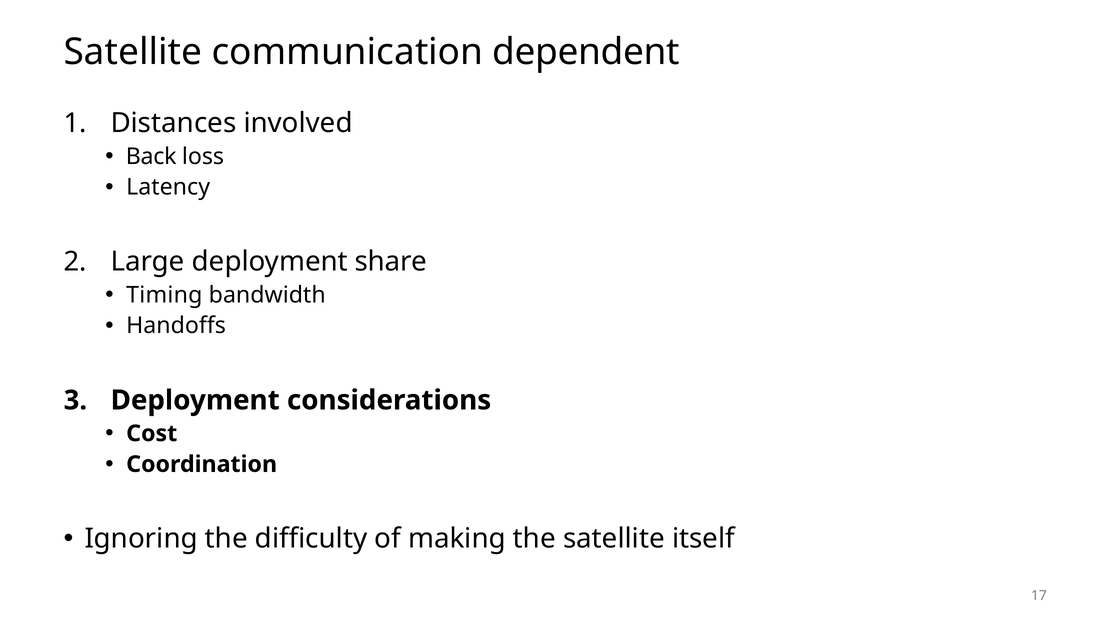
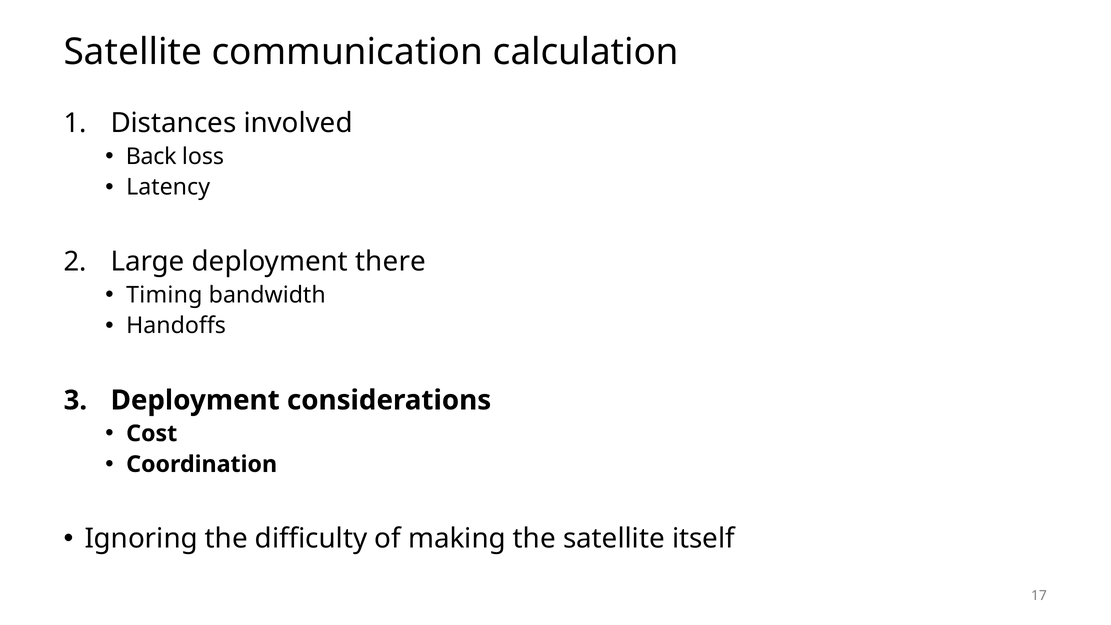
dependent: dependent -> calculation
share: share -> there
